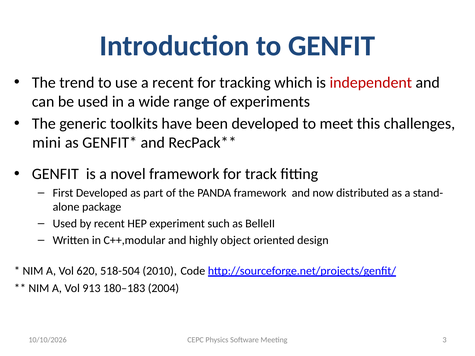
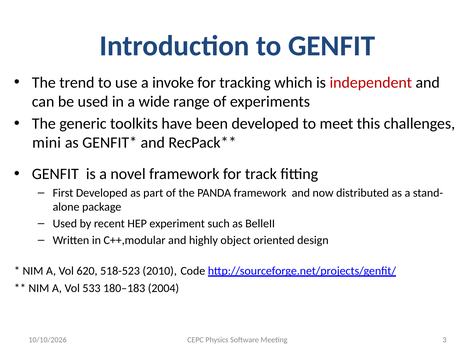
a recent: recent -> invoke
518-504: 518-504 -> 518-523
913: 913 -> 533
